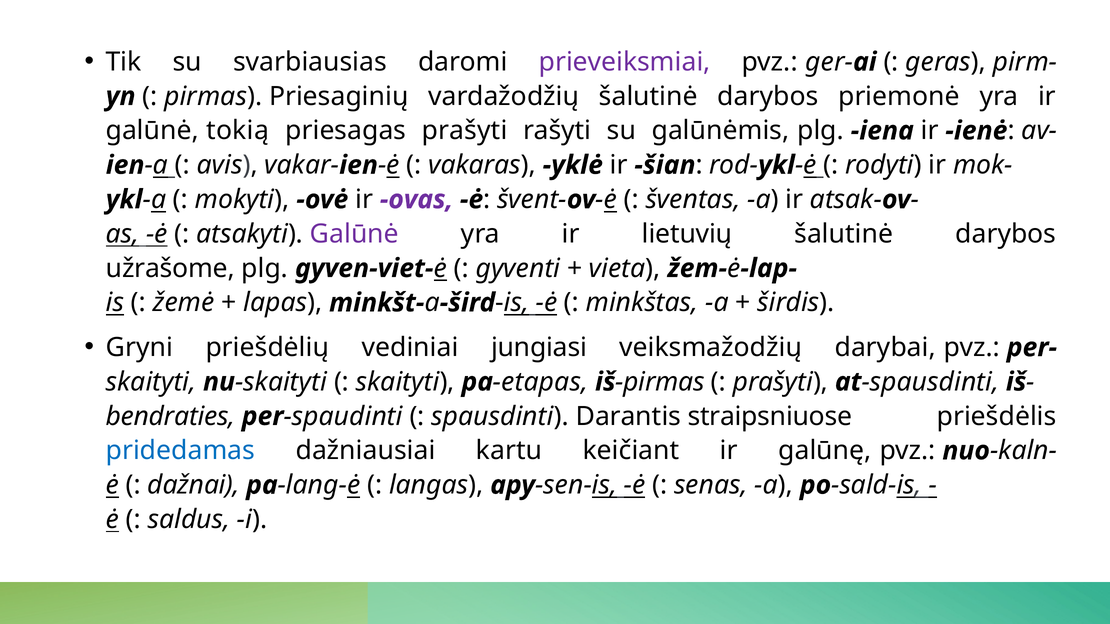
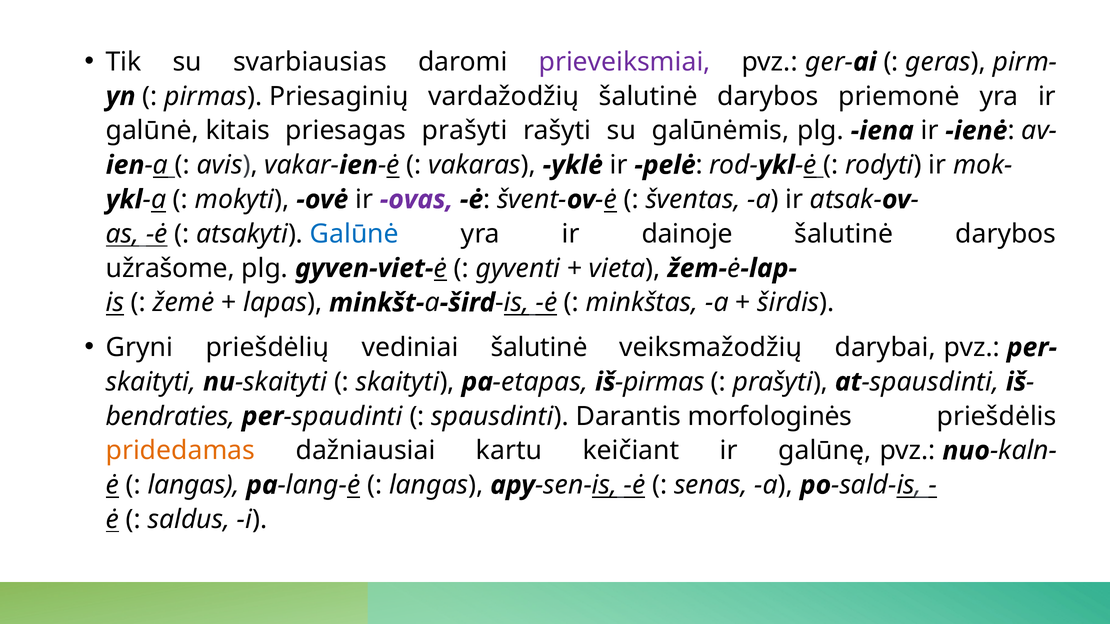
tokią: tokią -> kitais
‑šian: ‑šian -> ‑pelė
Galūnė at (354, 234) colour: purple -> blue
lietuvių: lietuvių -> dainoje
vediniai jungiasi: jungiasi -> šalutinė
straipsniuose: straipsniuose -> morfologinės
pridedamas colour: blue -> orange
dažnai at (194, 485): dažnai -> langas
